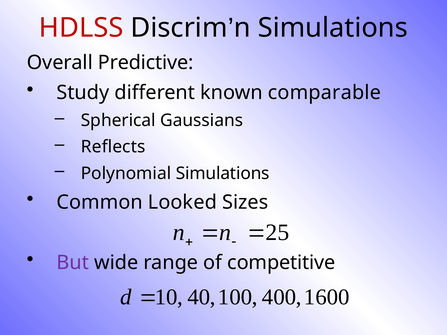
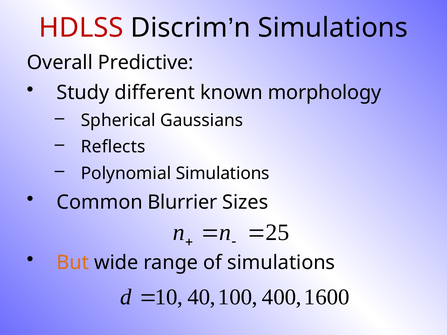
comparable: comparable -> morphology
Looked: Looked -> Blurrier
But colour: purple -> orange
of competitive: competitive -> simulations
